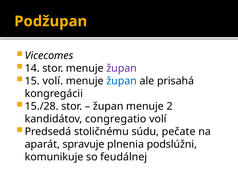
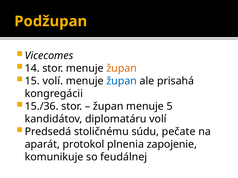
župan at (122, 68) colour: purple -> orange
15./28: 15./28 -> 15./36
2: 2 -> 5
congregatio: congregatio -> diplomatáru
spravuje: spravuje -> protokol
podslúžni: podslúžni -> zapojenie
